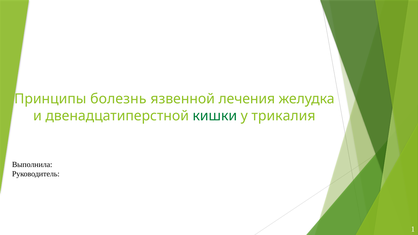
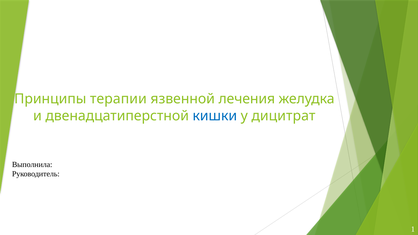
болезнь: болезнь -> терапии
кишки colour: green -> blue
трикалия: трикалия -> дицитрат
